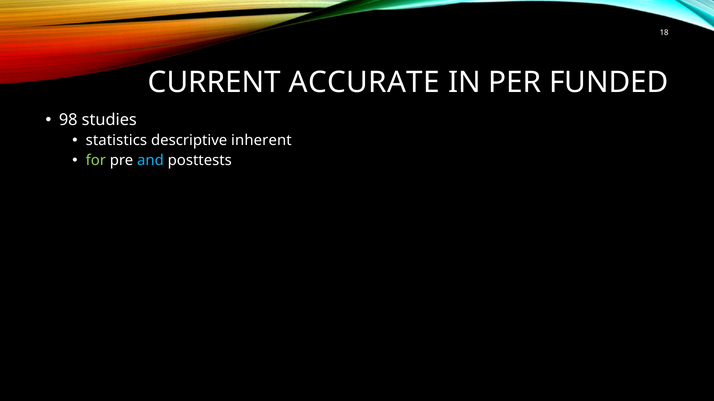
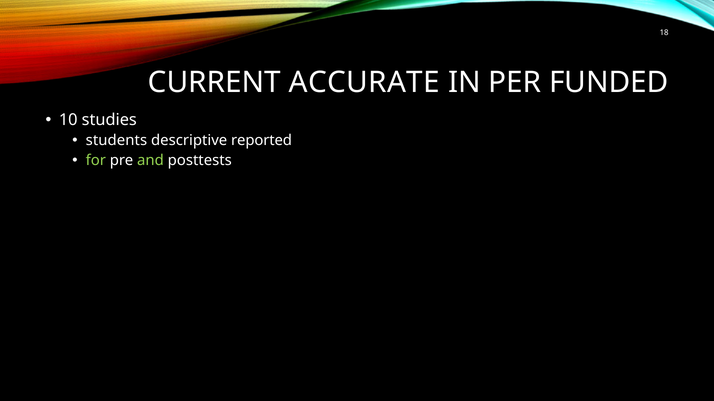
98: 98 -> 10
statistics: statistics -> students
inherent: inherent -> reported
and colour: light blue -> light green
